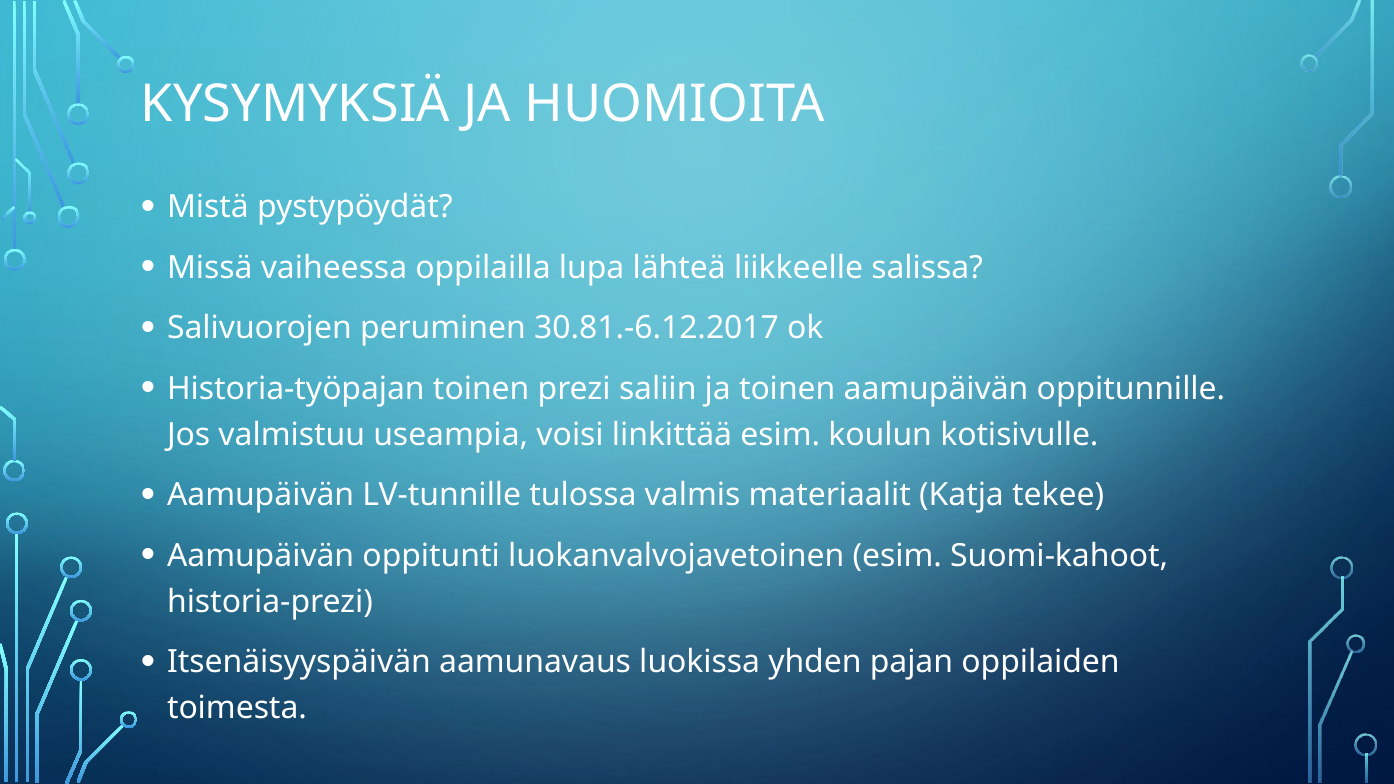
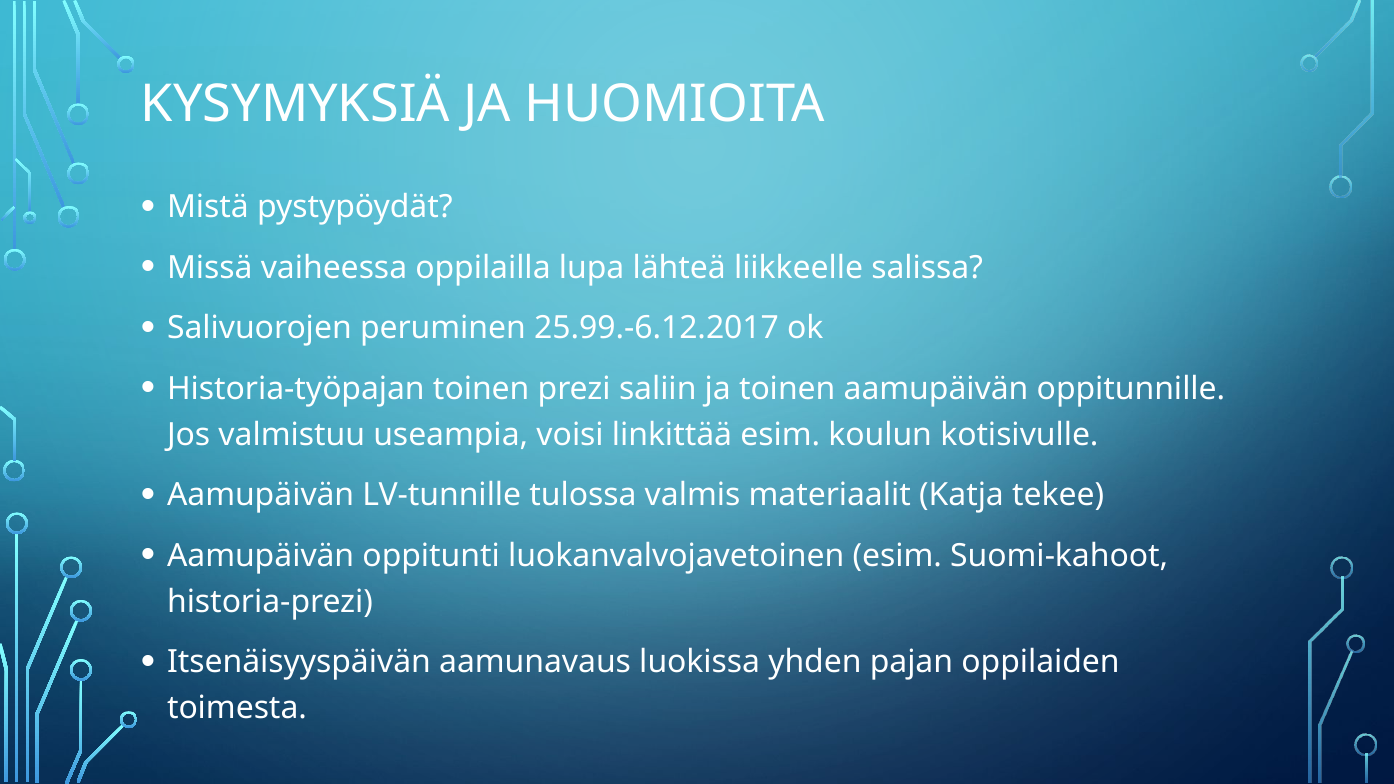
30.81.-6.12.2017: 30.81.-6.12.2017 -> 25.99.-6.12.2017
